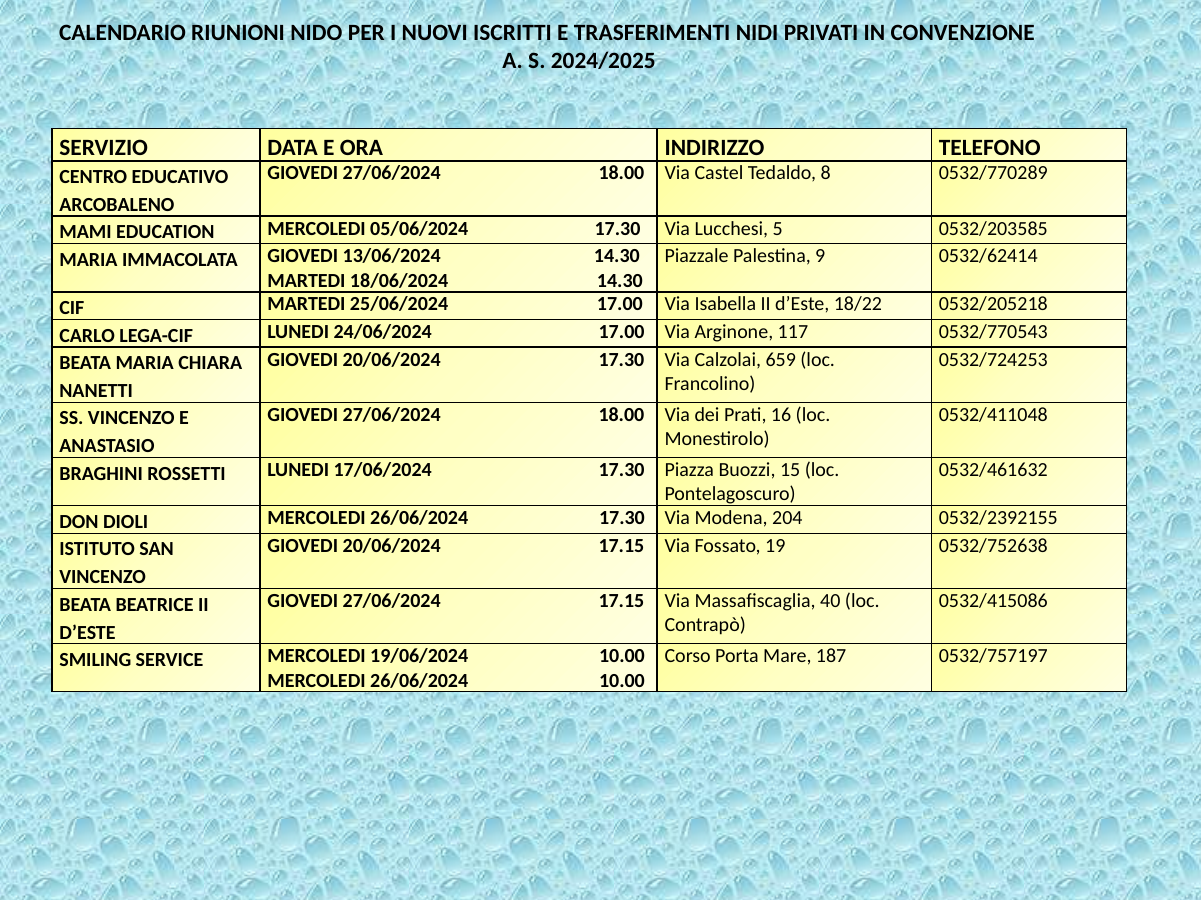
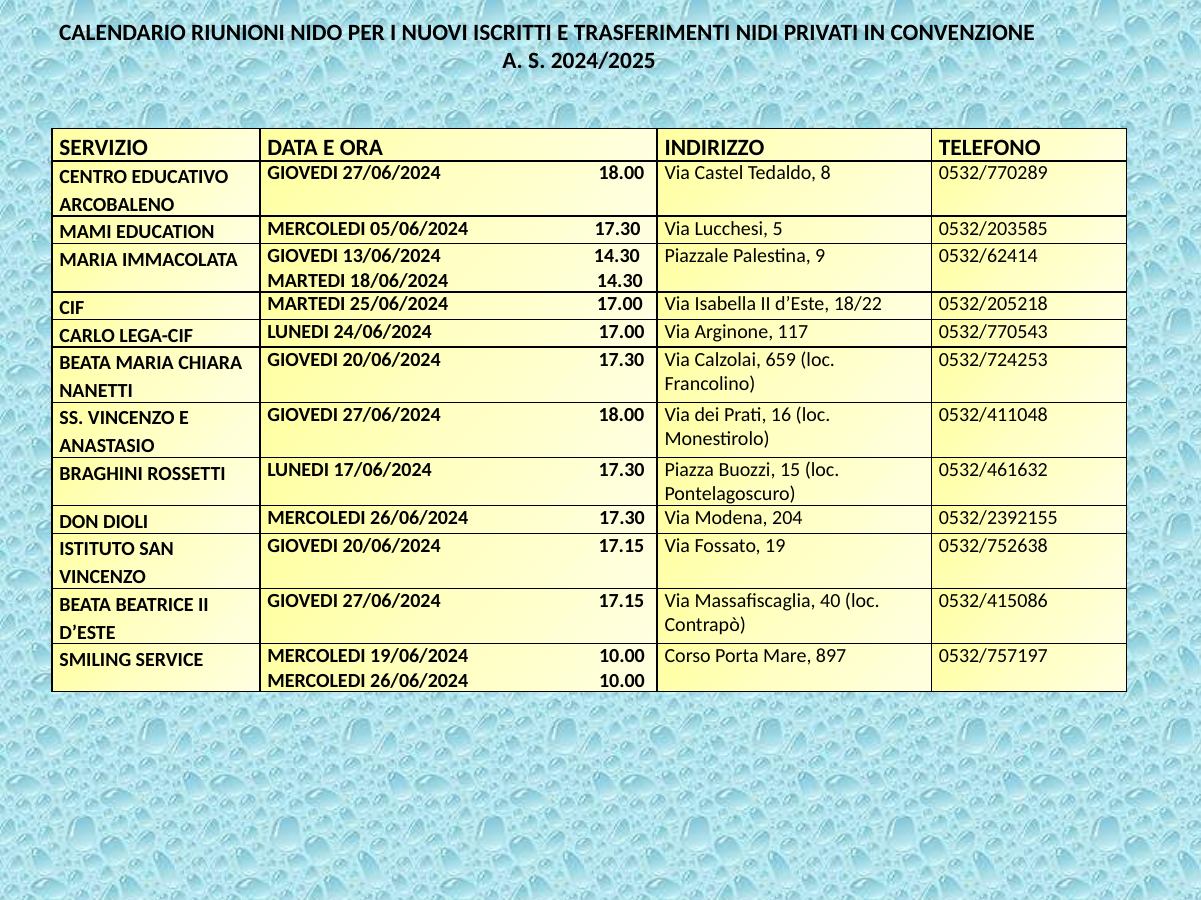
187: 187 -> 897
